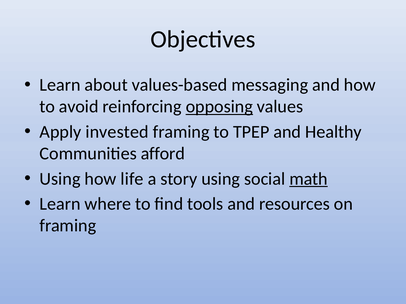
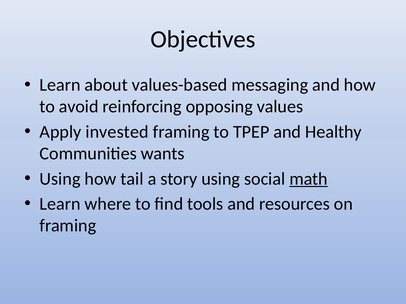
opposing underline: present -> none
afford: afford -> wants
life: life -> tail
